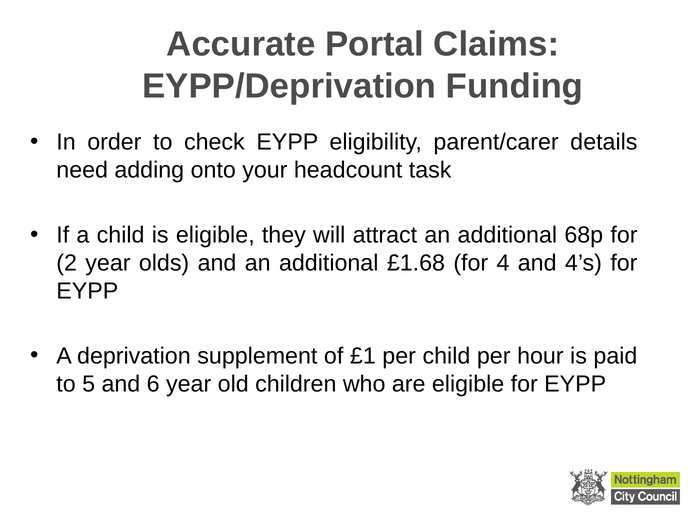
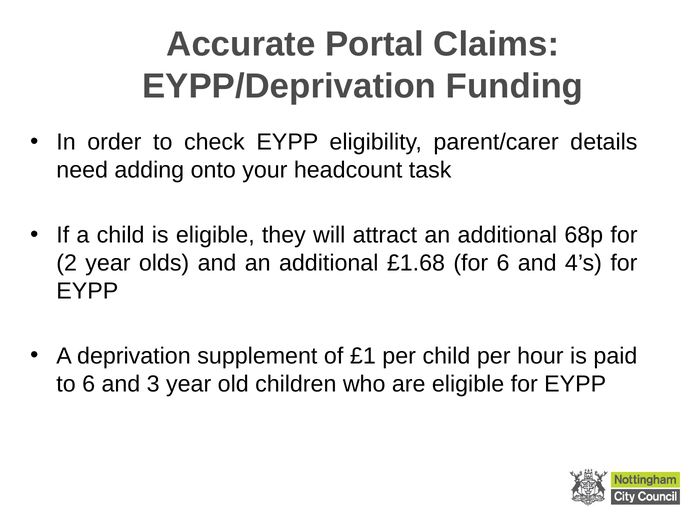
for 4: 4 -> 6
to 5: 5 -> 6
6: 6 -> 3
